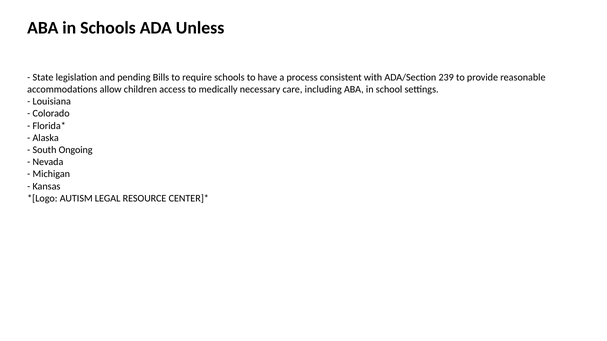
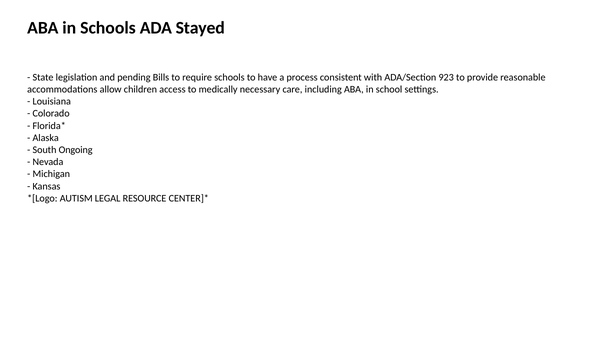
Unless: Unless -> Stayed
239: 239 -> 923
